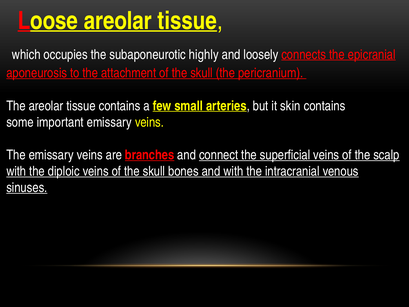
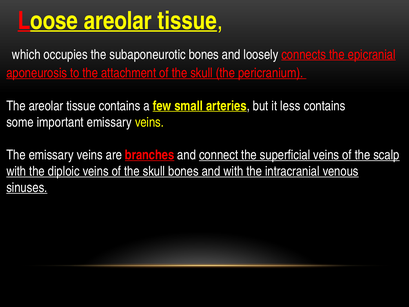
subaponeurotic highly: highly -> bones
skin: skin -> less
